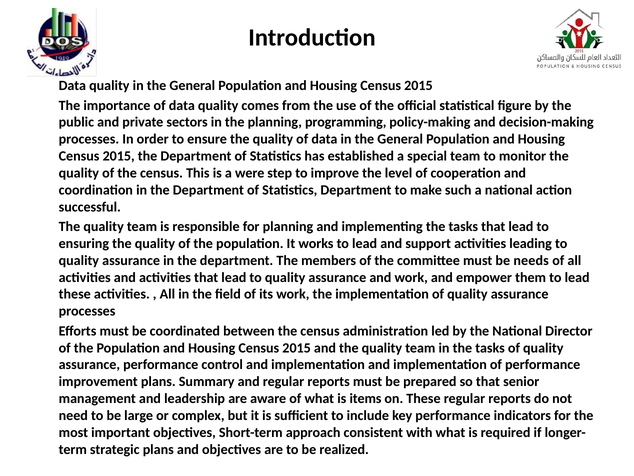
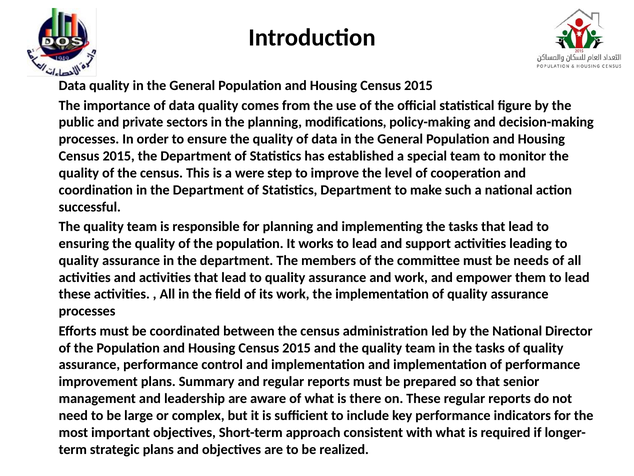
programming: programming -> modifications
items: items -> there
